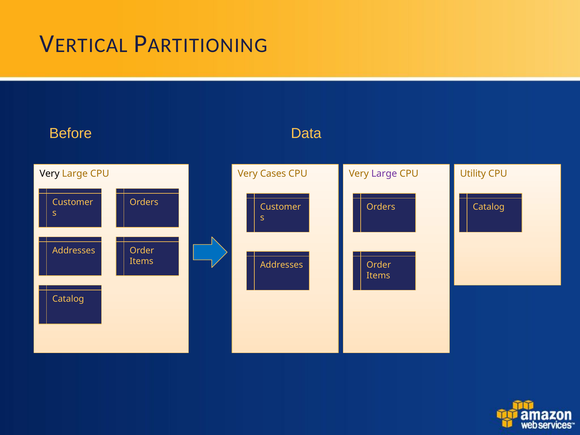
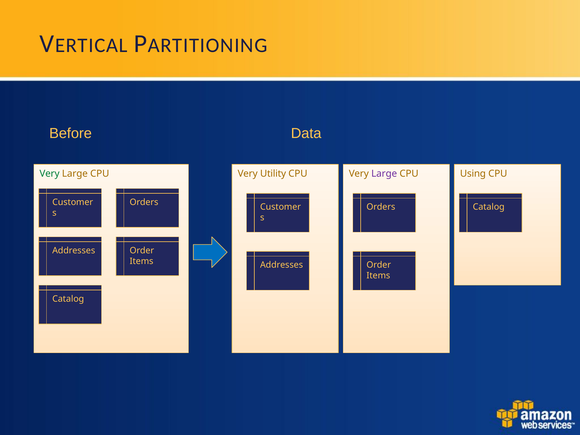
Very at (50, 174) colour: black -> green
Cases: Cases -> Utility
Utility: Utility -> Using
